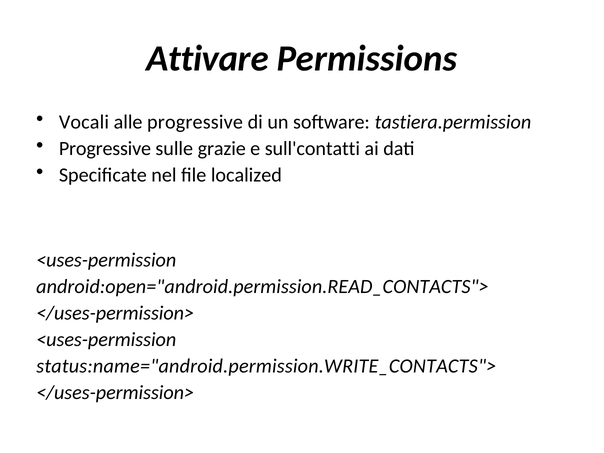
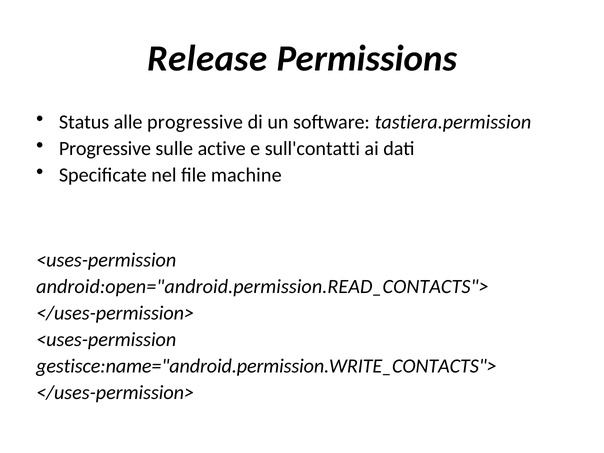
Attivare: Attivare -> Release
Vocali: Vocali -> Status
grazie: grazie -> active
localized: localized -> machine
status:name="android.permission.WRITE_CONTACTS">: status:name="android.permission.WRITE_CONTACTS"> -> gestisce:name="android.permission.WRITE_CONTACTS">
